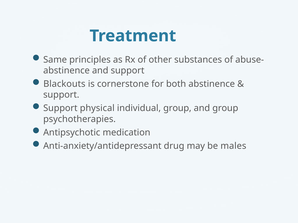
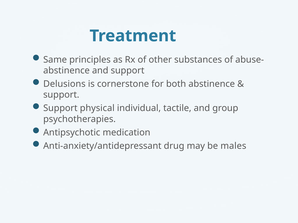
Blackouts: Blackouts -> Delusions
individual group: group -> tactile
